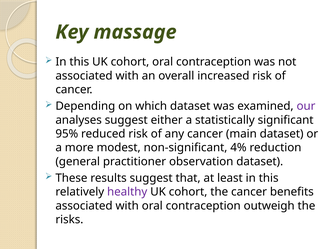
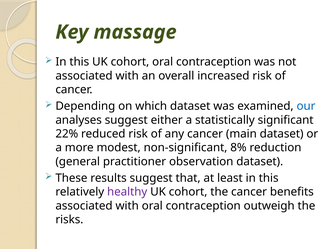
our colour: purple -> blue
95%: 95% -> 22%
4%: 4% -> 8%
